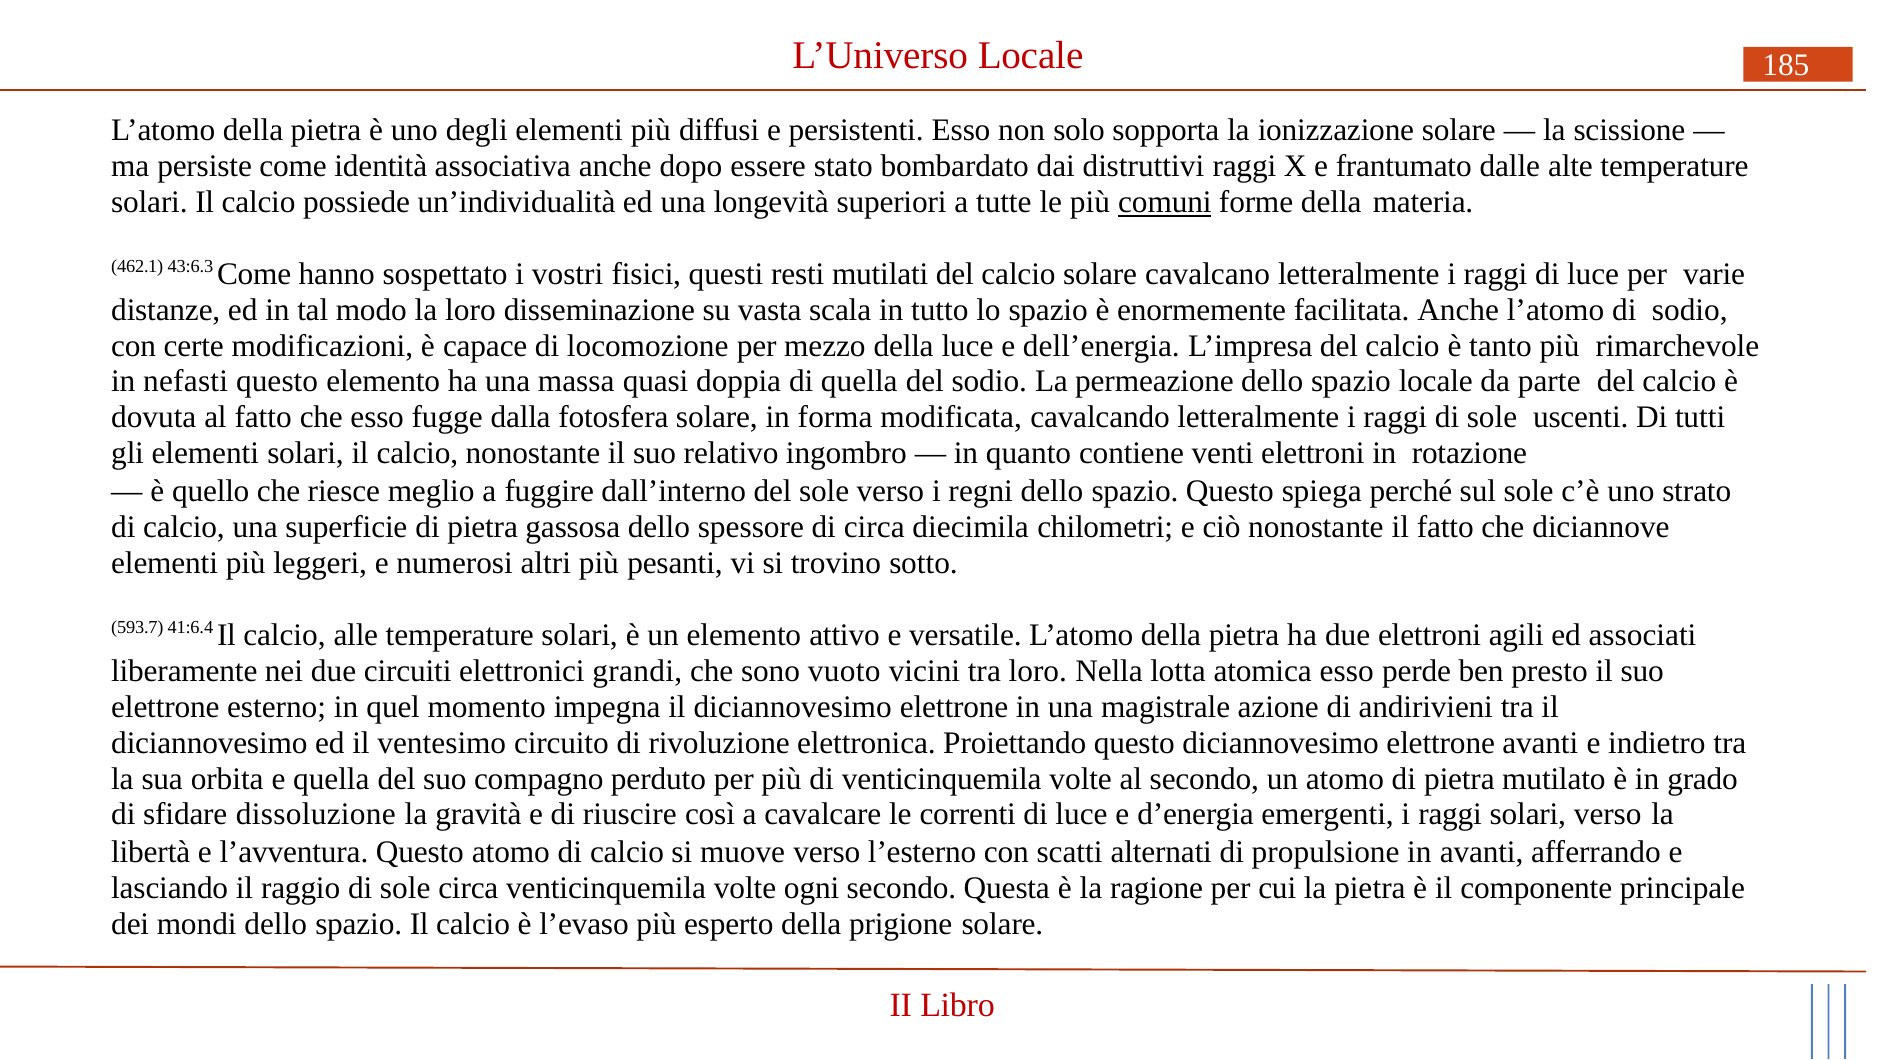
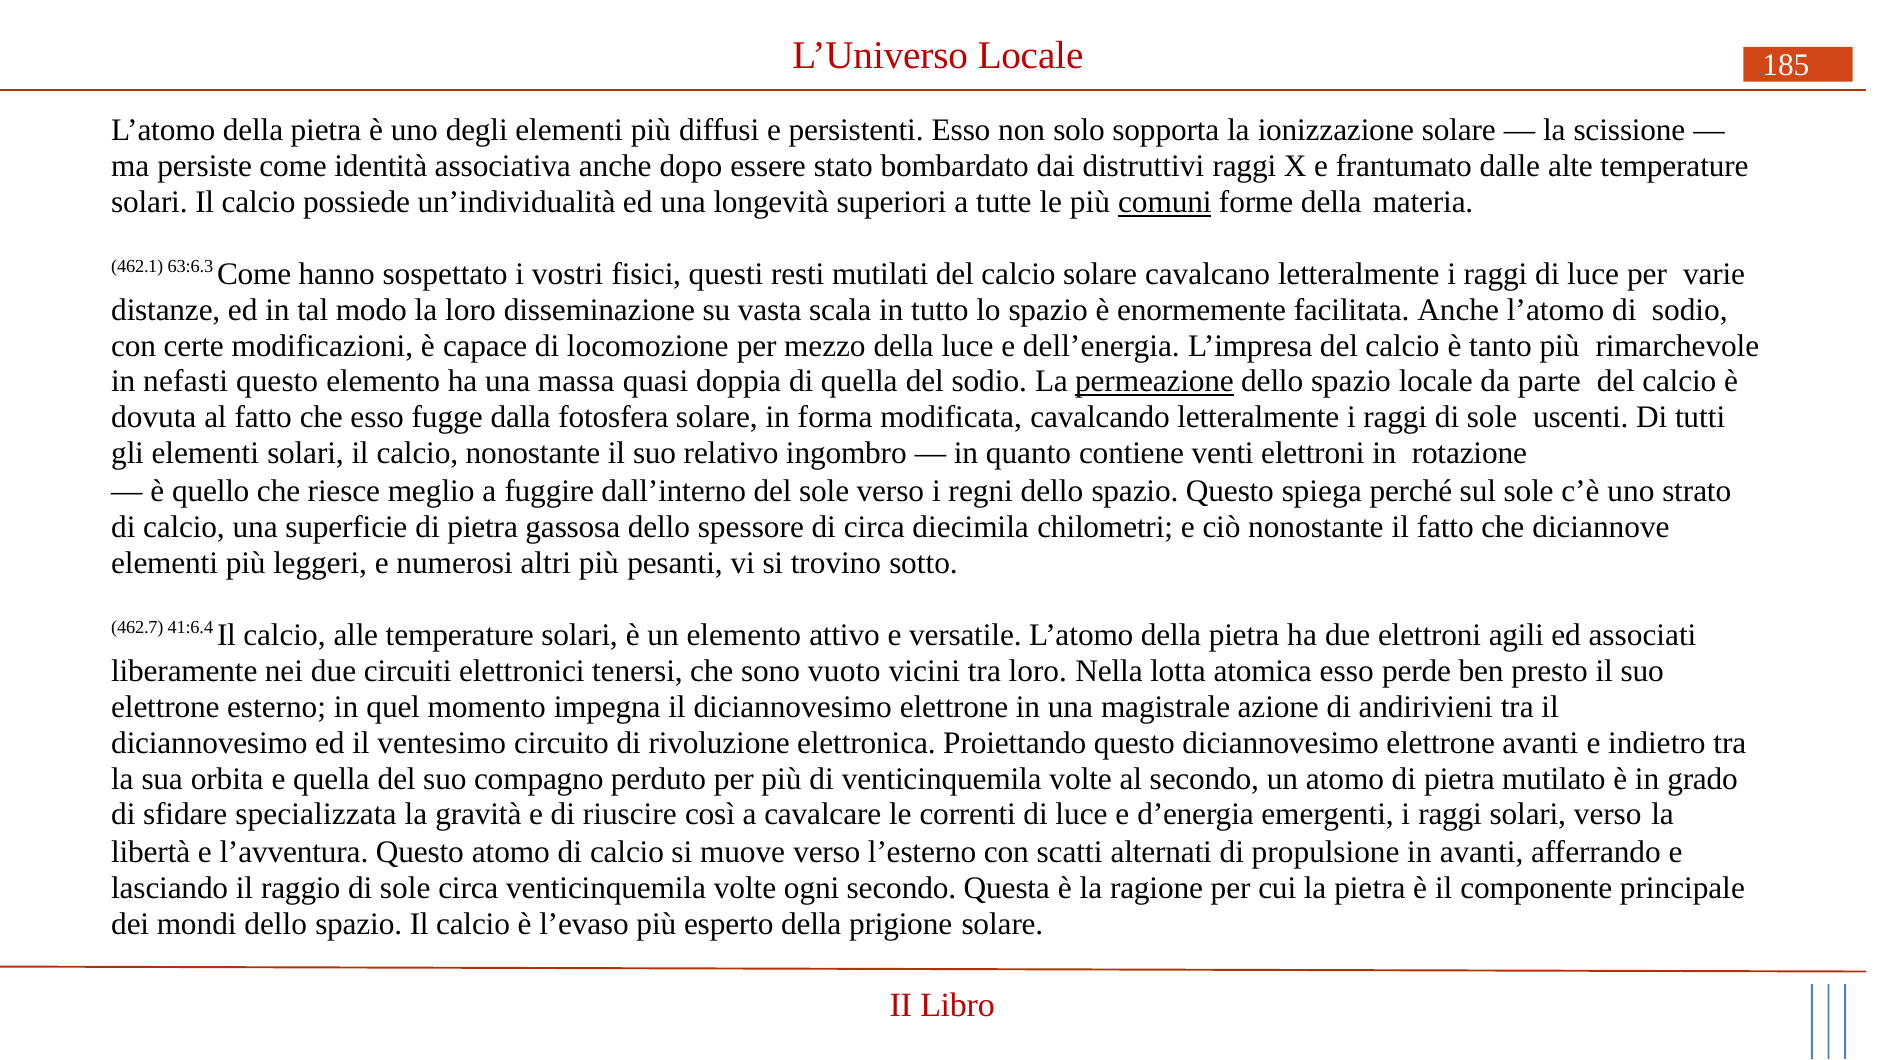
43:6.3: 43:6.3 -> 63:6.3
permeazione underline: none -> present
593.7: 593.7 -> 462.7
grandi: grandi -> tenersi
dissoluzione: dissoluzione -> specializzata
